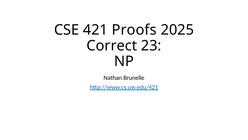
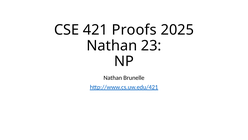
Correct at (112, 45): Correct -> Nathan
